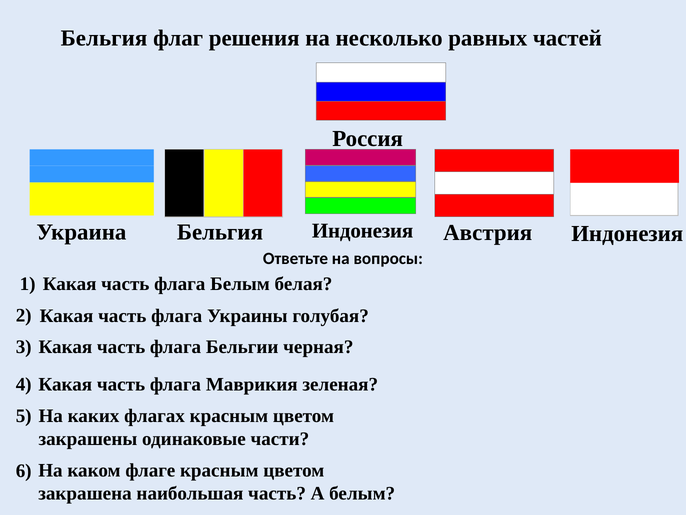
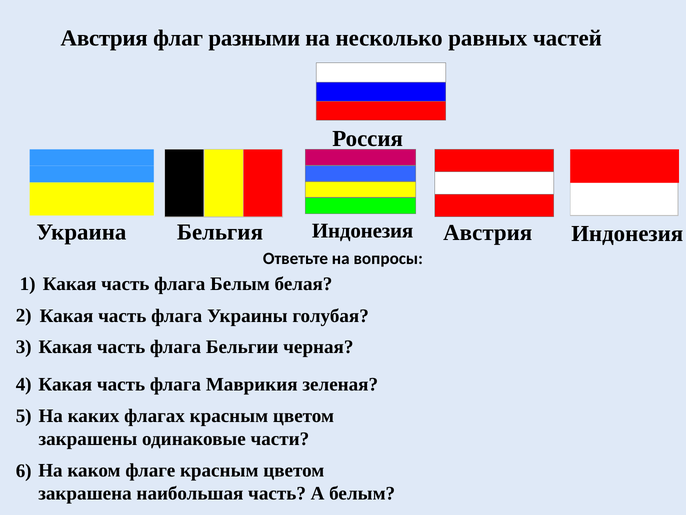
Бельгия at (104, 38): Бельгия -> Австрия
решения: решения -> разными
